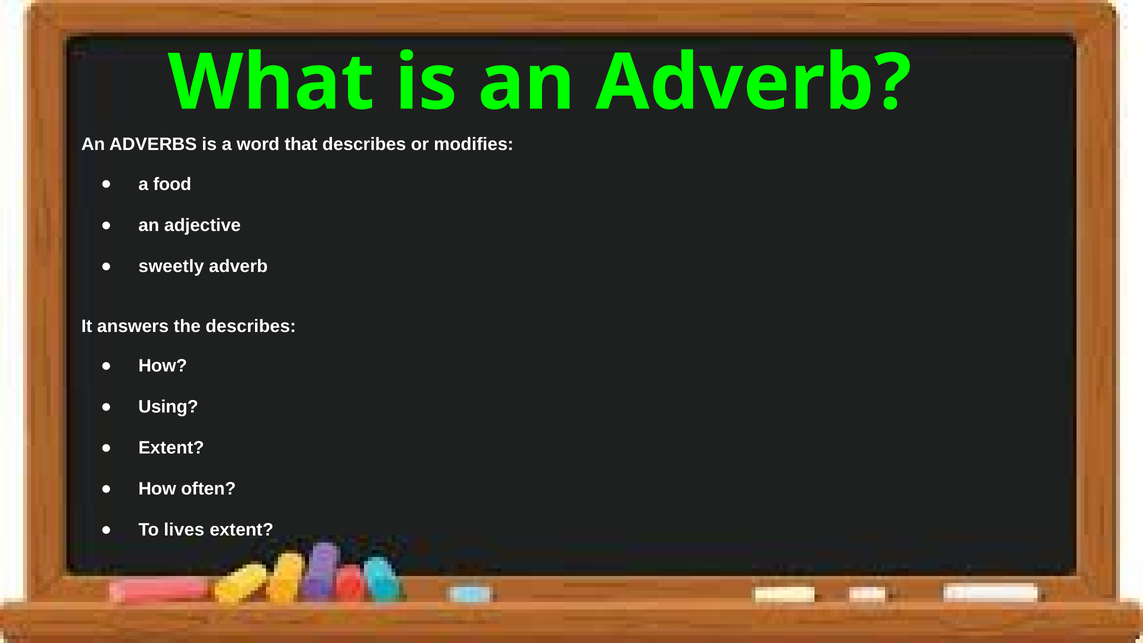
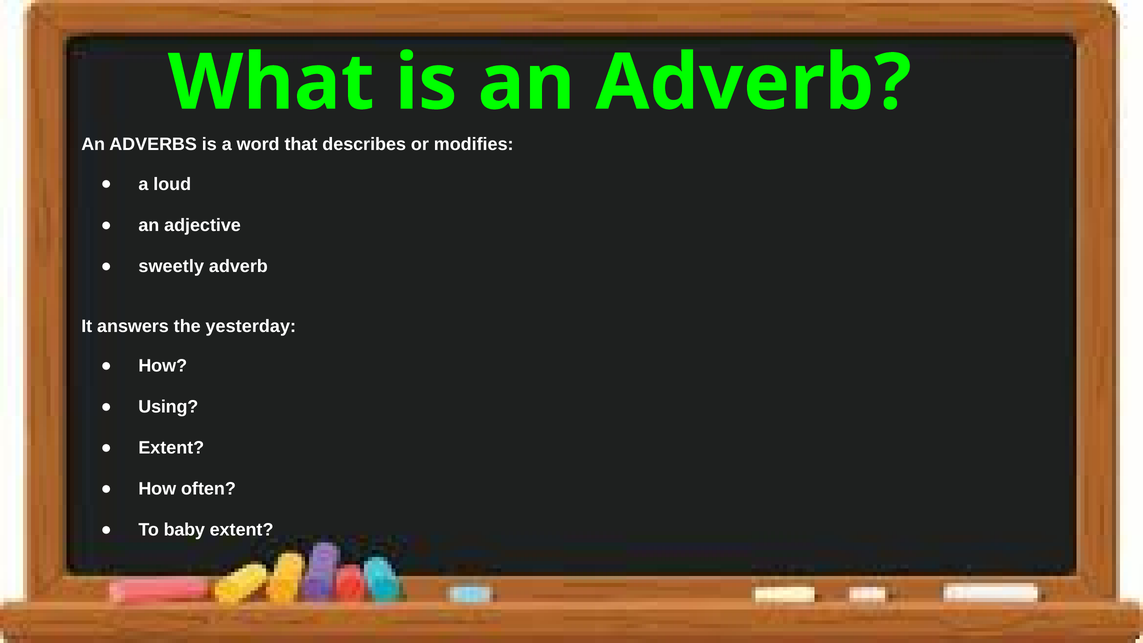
food: food -> loud
the describes: describes -> yesterday
lives: lives -> baby
